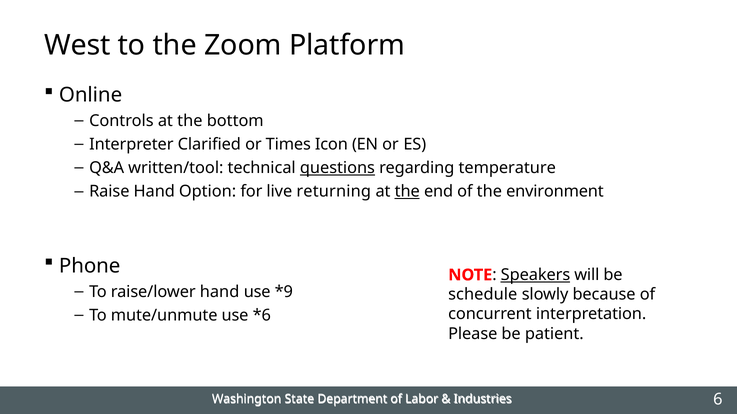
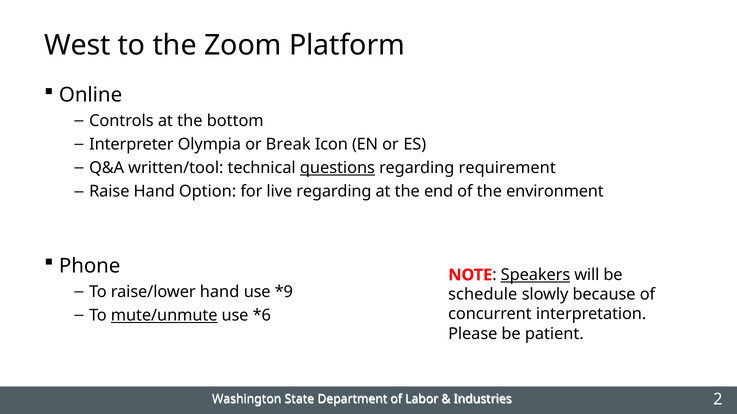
Clarified: Clarified -> Olympia
Times: Times -> Break
temperature: temperature -> requirement
live returning: returning -> regarding
the at (407, 192) underline: present -> none
mute/unmute underline: none -> present
6: 6 -> 2
